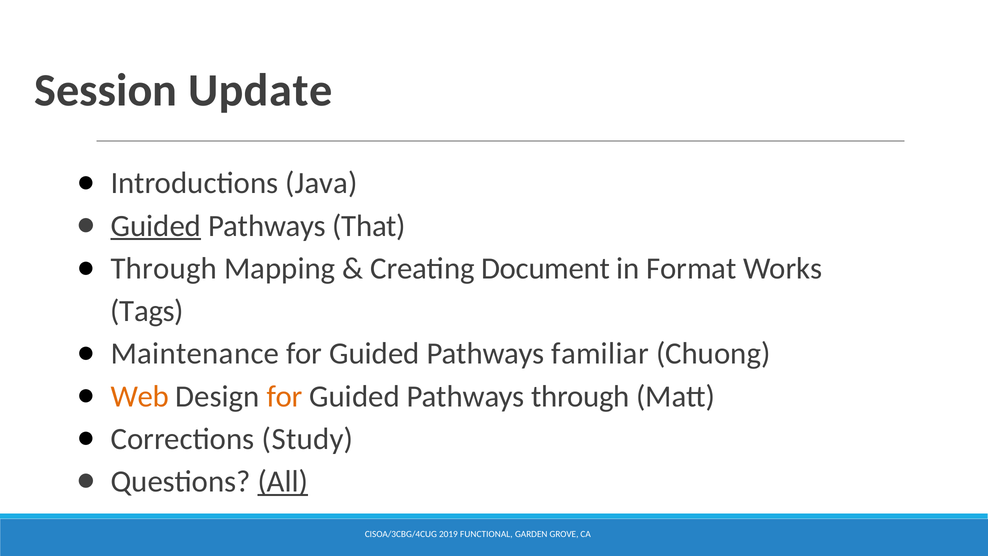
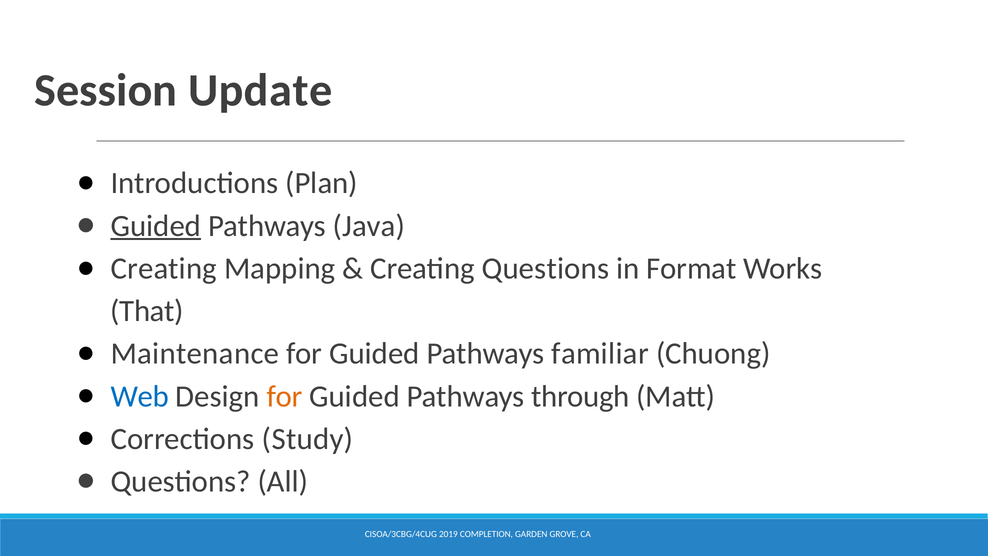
Java: Java -> Plan
That: That -> Java
Through at (164, 268): Through -> Creating
Creating Document: Document -> Questions
Tags: Tags -> That
Web colour: orange -> blue
All underline: present -> none
FUNCTIONAL: FUNCTIONAL -> COMPLETION
